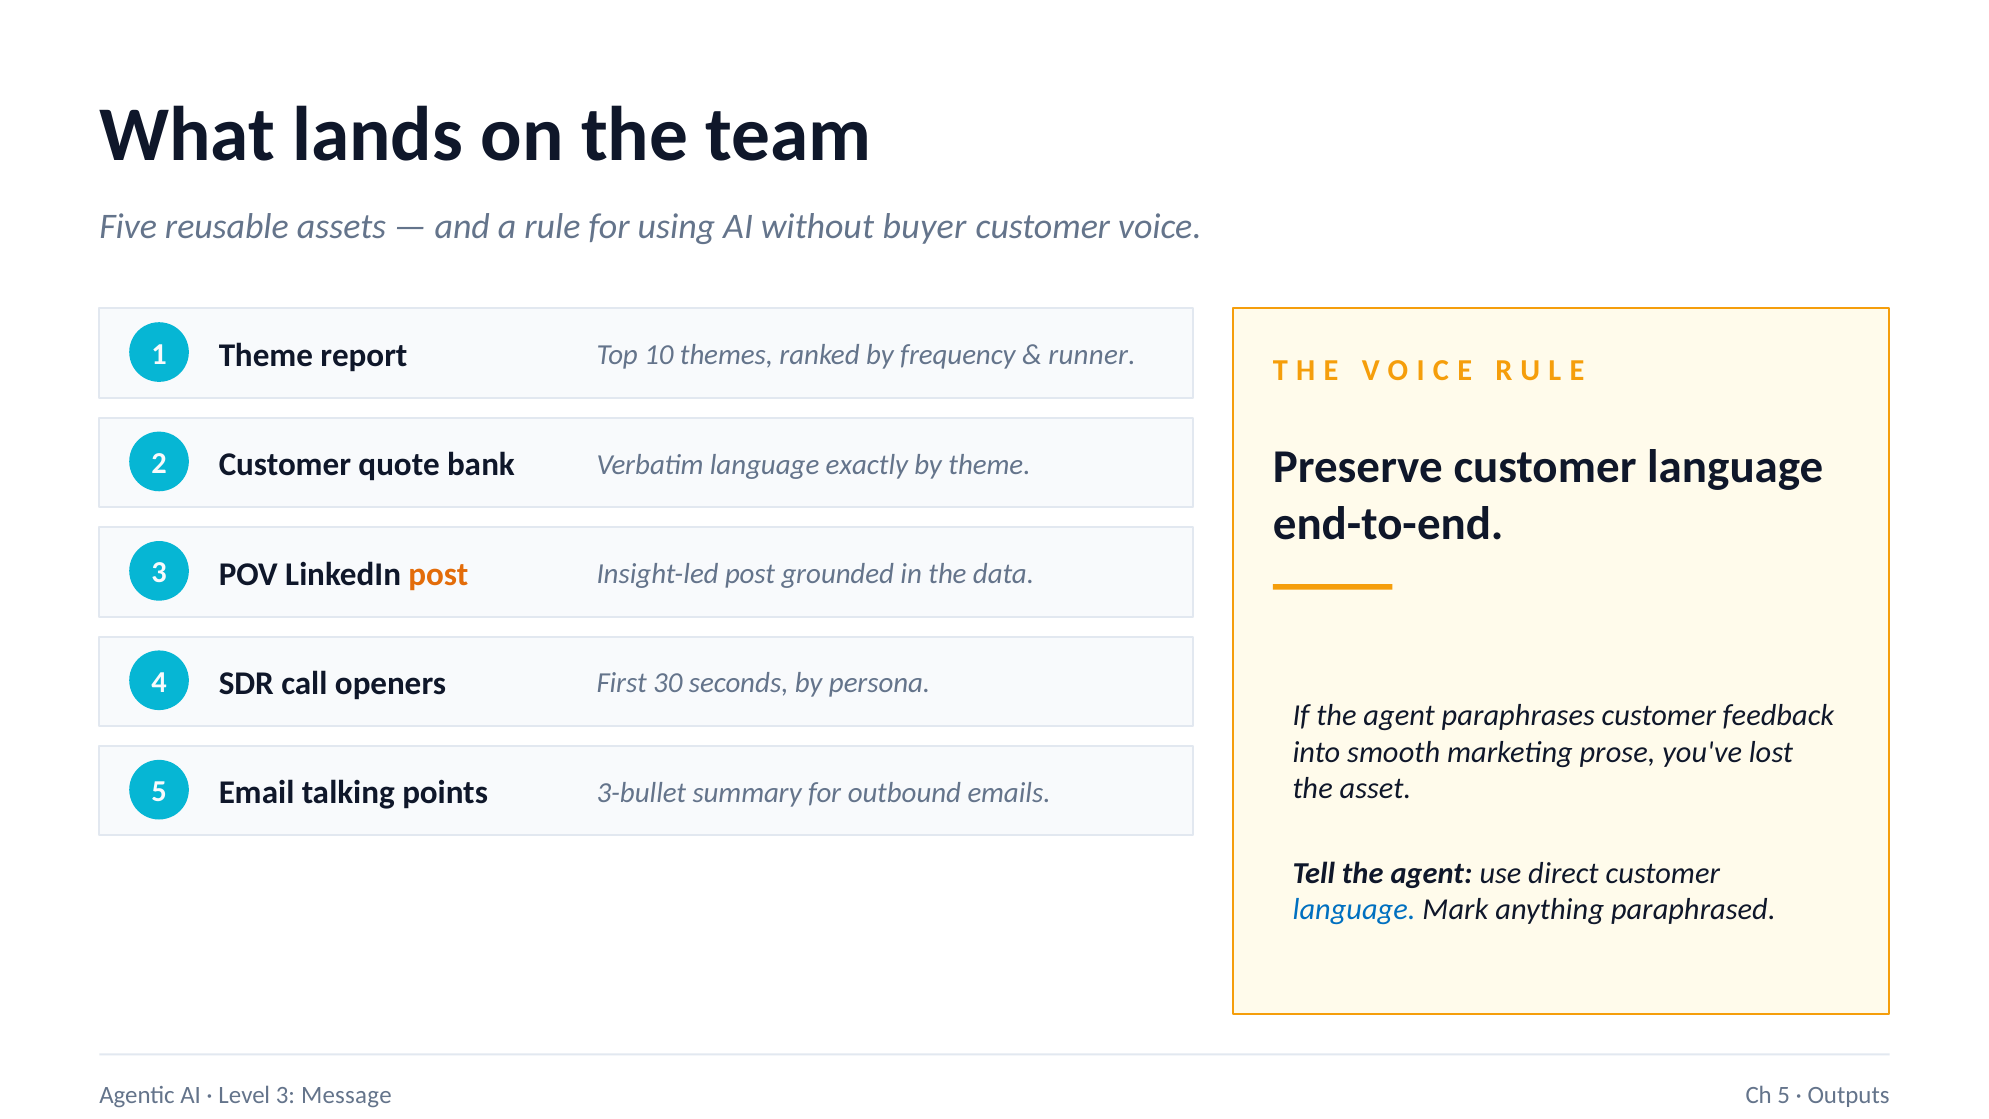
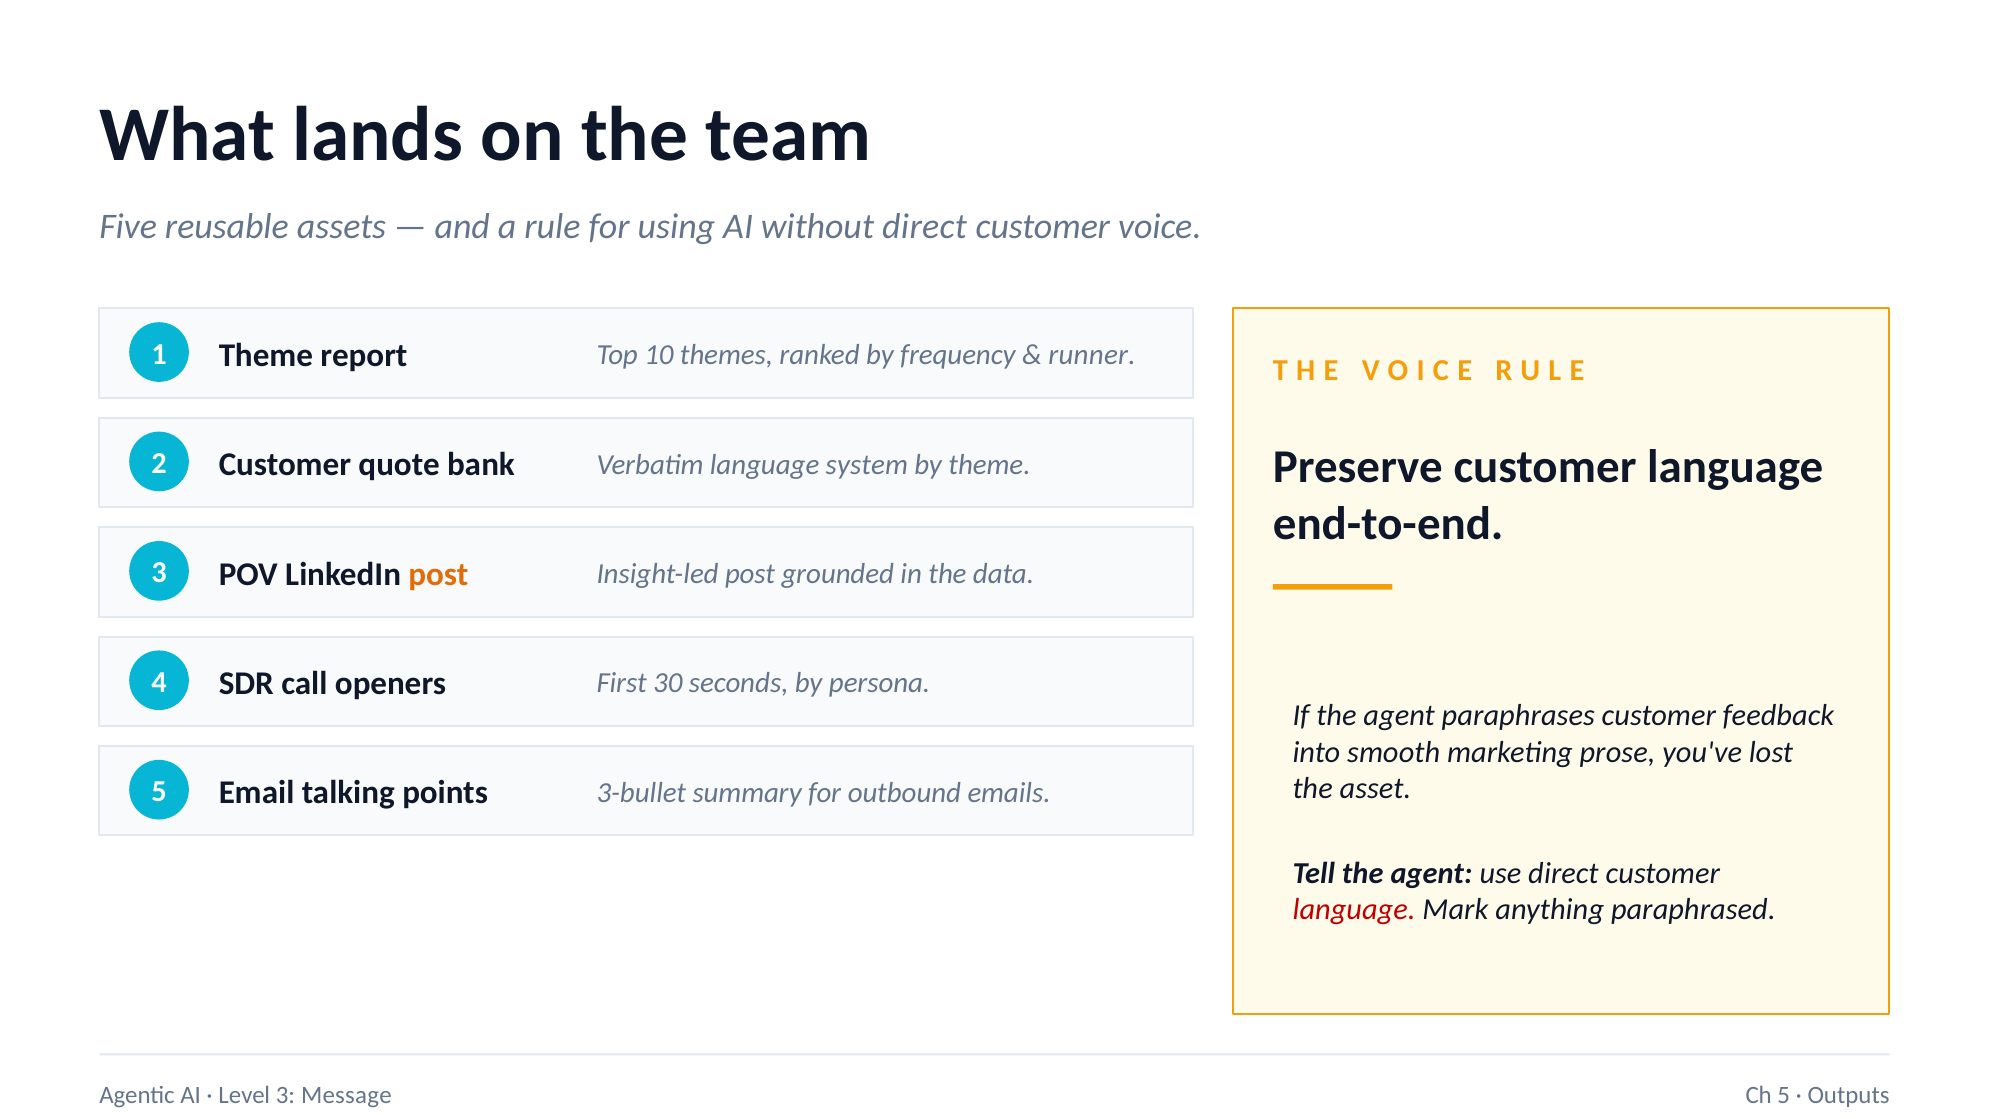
without buyer: buyer -> direct
exactly: exactly -> system
language at (1354, 909) colour: blue -> red
